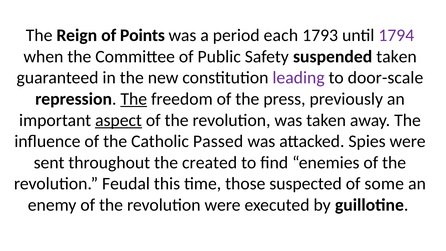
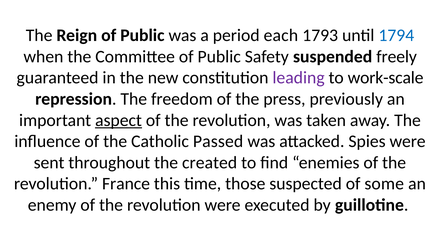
Reign of Points: Points -> Public
1794 colour: purple -> blue
suspended taken: taken -> freely
door-scale: door-scale -> work-scale
The at (134, 99) underline: present -> none
Feudal: Feudal -> France
